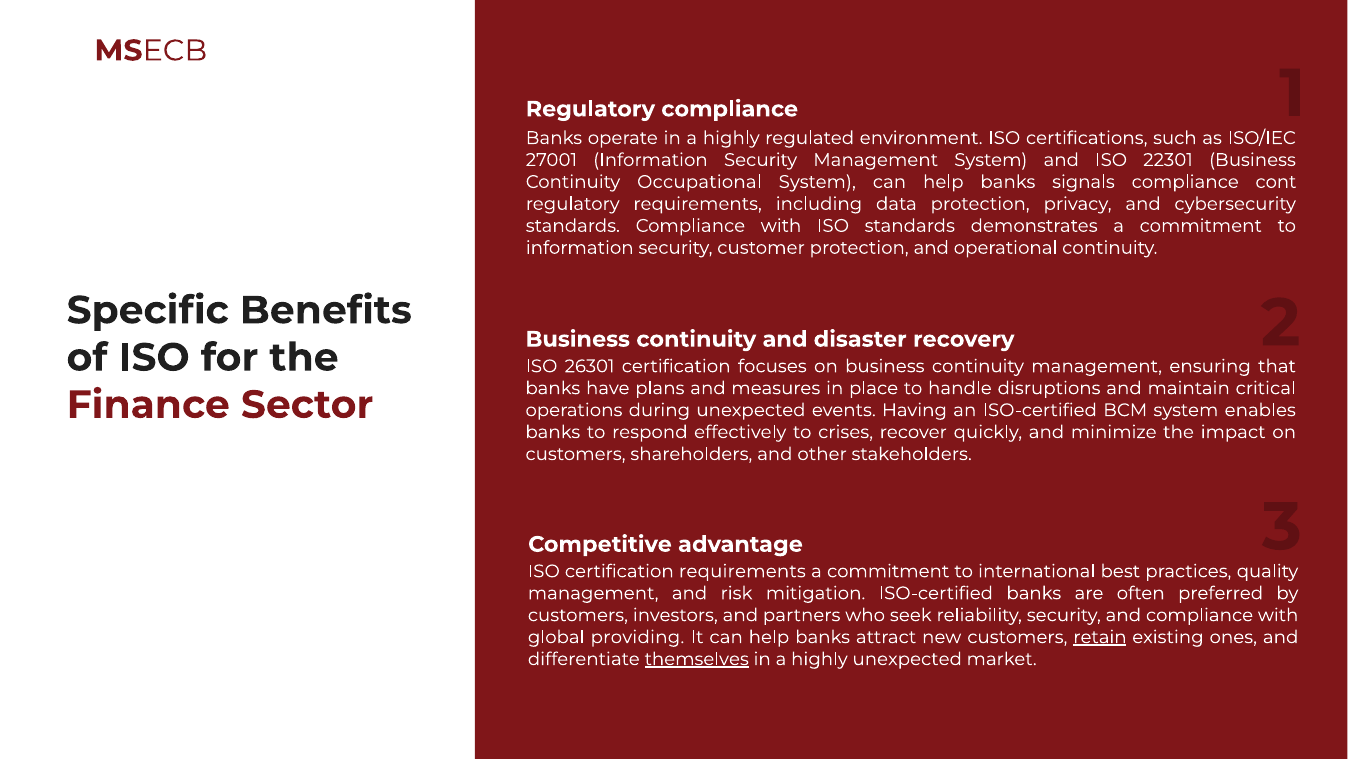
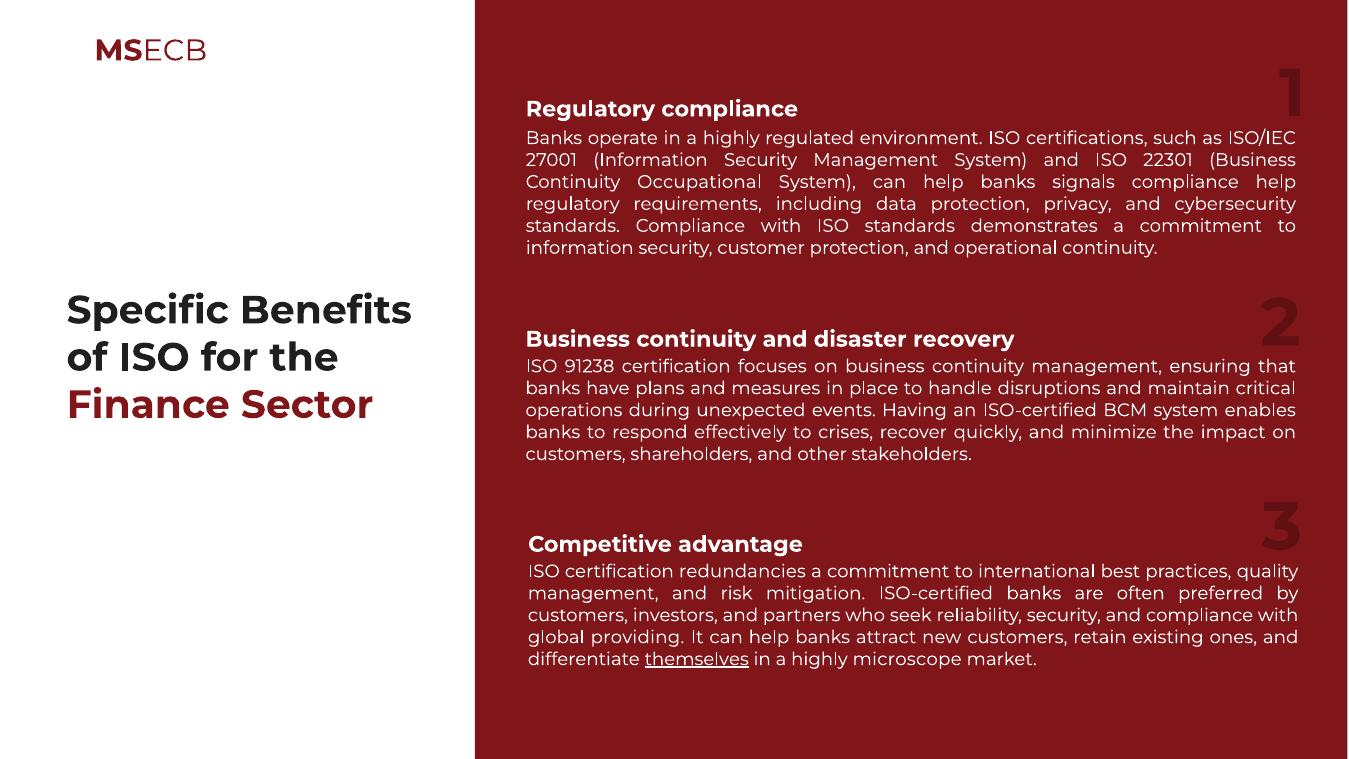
compliance cont: cont -> help
26301: 26301 -> 91238
certification requirements: requirements -> redundancies
retain underline: present -> none
highly unexpected: unexpected -> microscope
